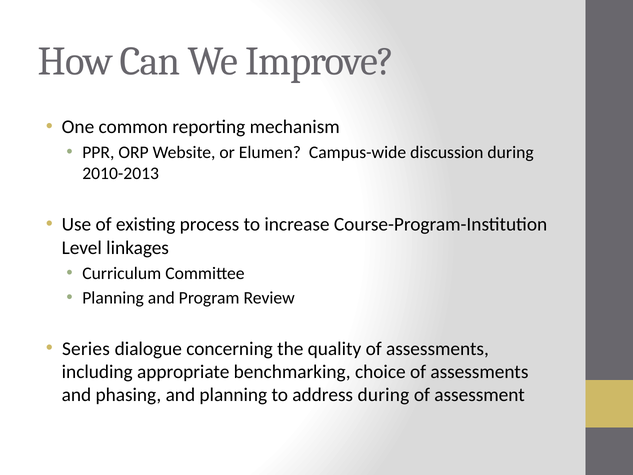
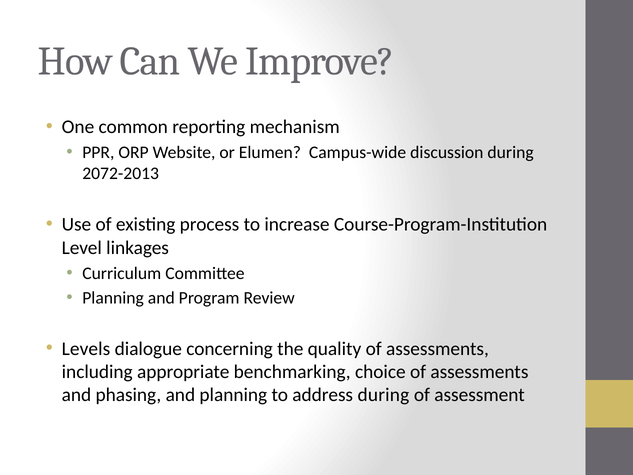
2010-2013: 2010-2013 -> 2072-2013
Series: Series -> Levels
